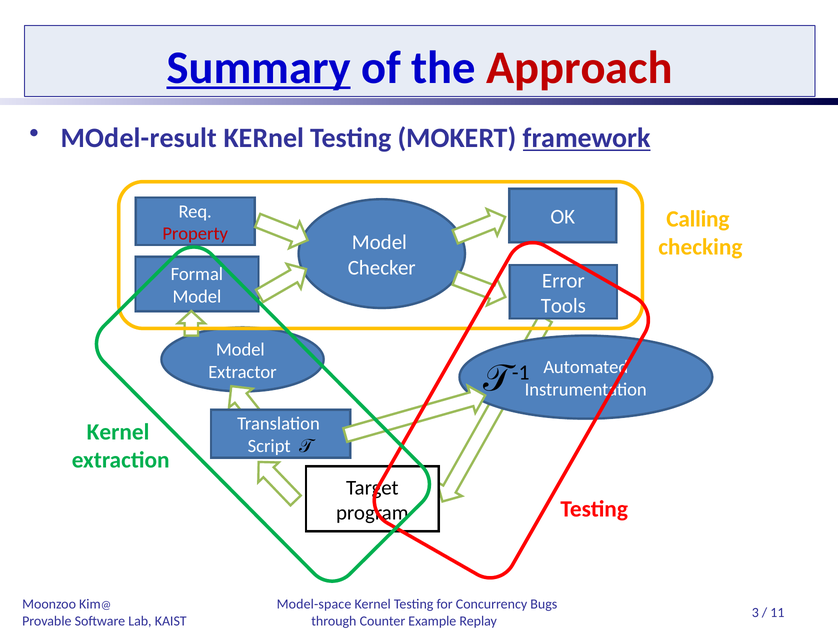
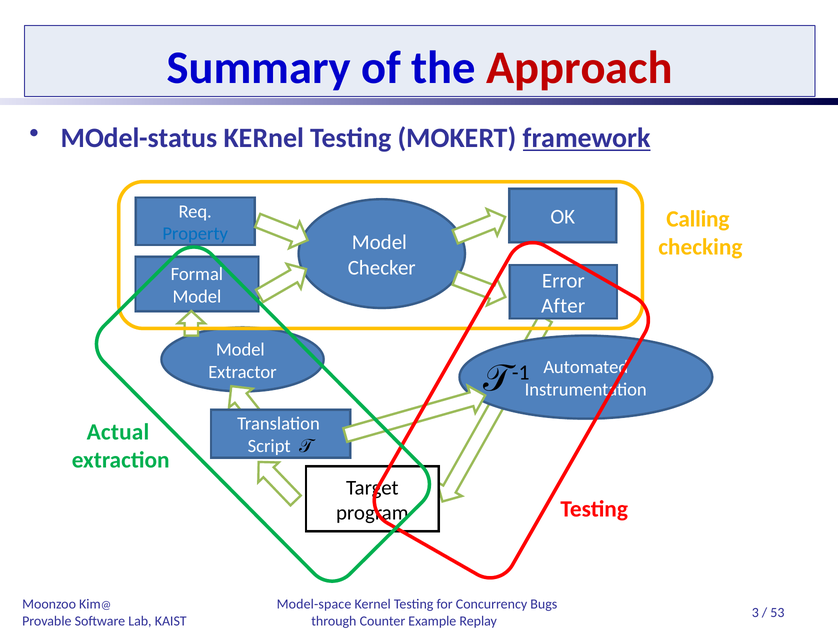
Summary underline: present -> none
MOdel-result: MOdel-result -> MOdel-status
Property colour: red -> blue
Tools: Tools -> After
Kernel at (118, 432): Kernel -> Actual
11: 11 -> 53
